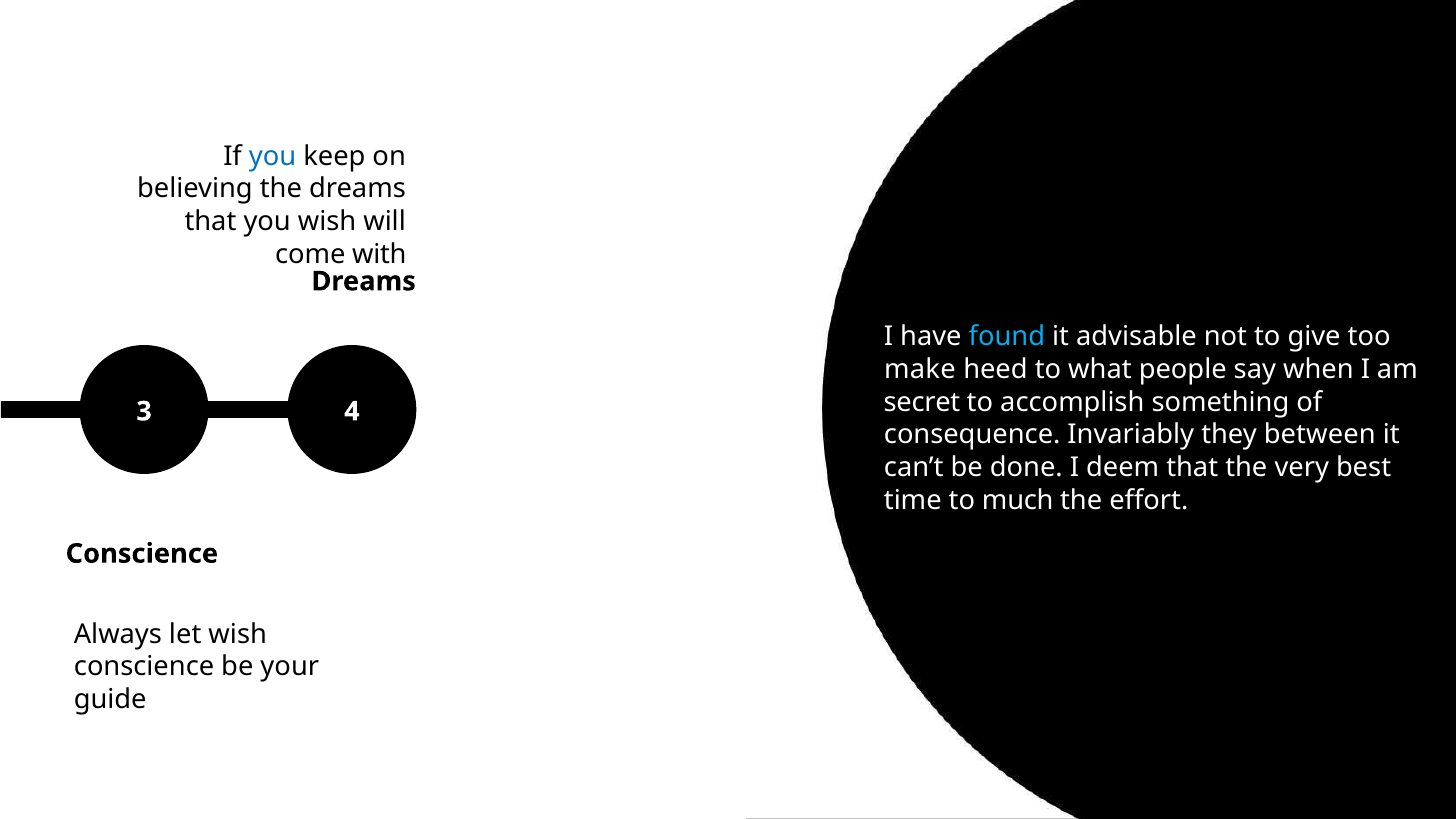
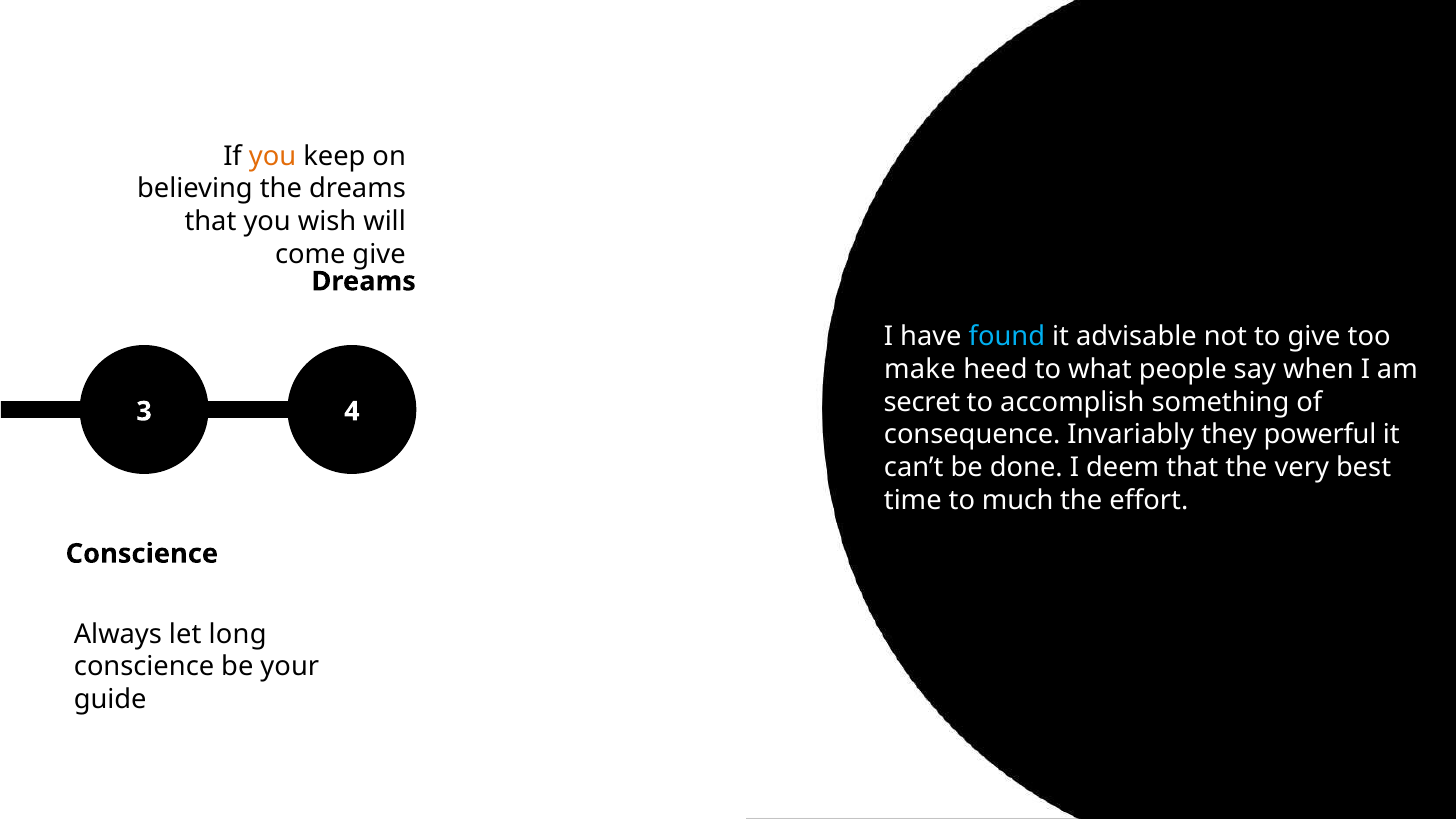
you at (273, 156) colour: blue -> orange
come with: with -> give
between: between -> powerful
let wish: wish -> long
